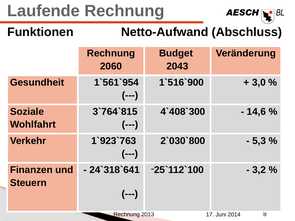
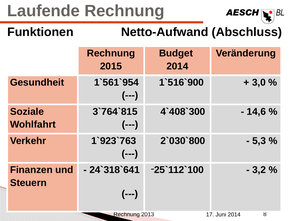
2060: 2060 -> 2015
2043 at (177, 66): 2043 -> 2014
